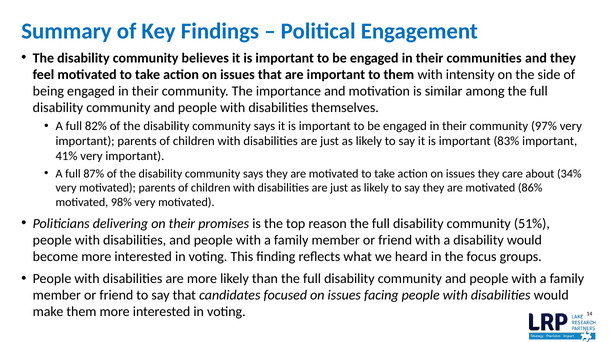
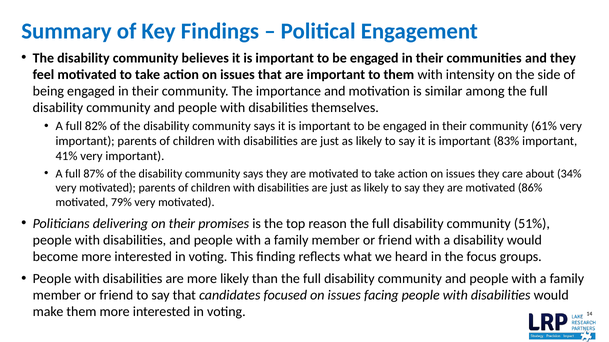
97%: 97% -> 61%
98%: 98% -> 79%
